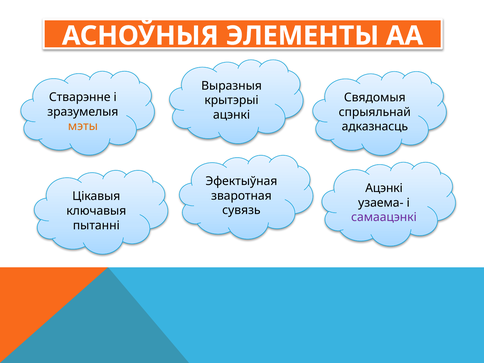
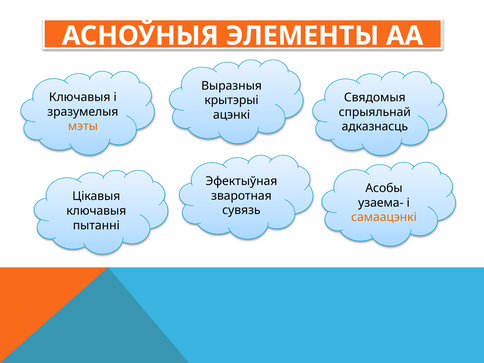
Стварэнне at (80, 97): Стварэнне -> Ключавыя
Ацэнкі at (384, 188): Ацэнкі -> Асобы
самаацэнкі colour: purple -> orange
